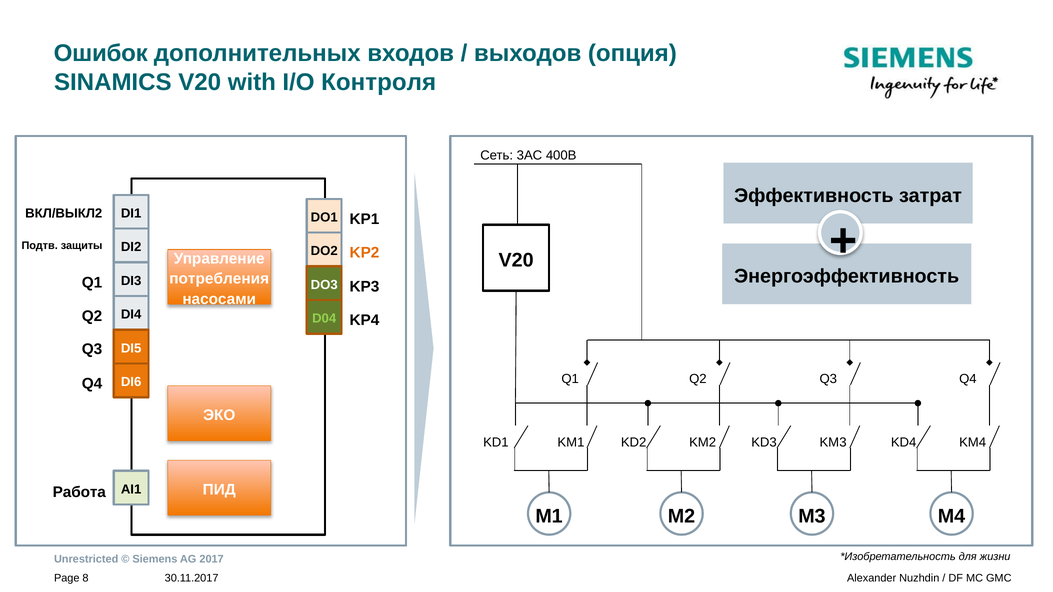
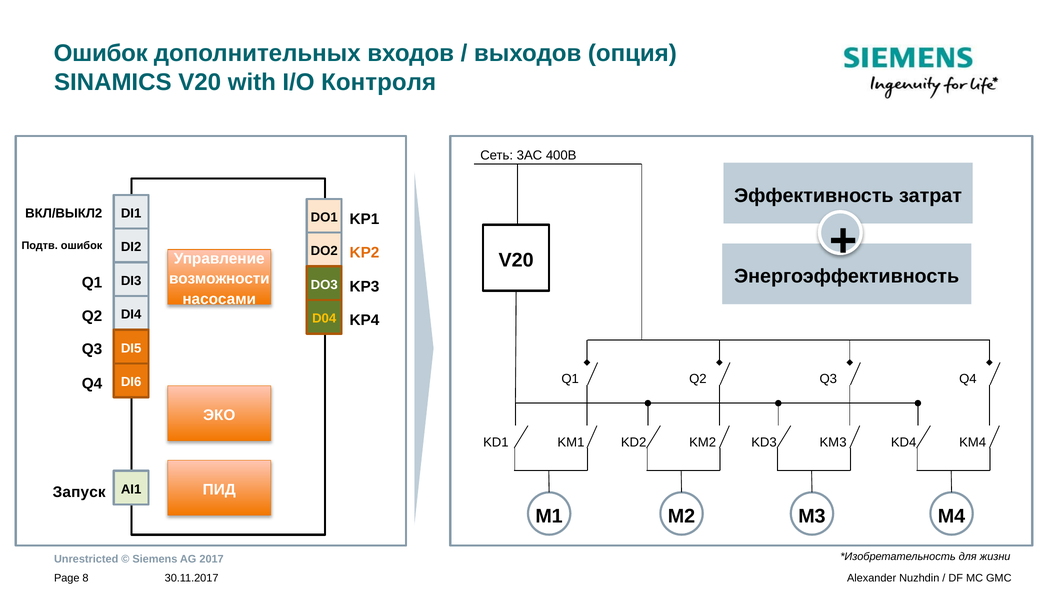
Подтв защиты: защиты -> ошибок
потребления: потребления -> возможности
D04 colour: light green -> yellow
Работа: Работа -> Запуск
